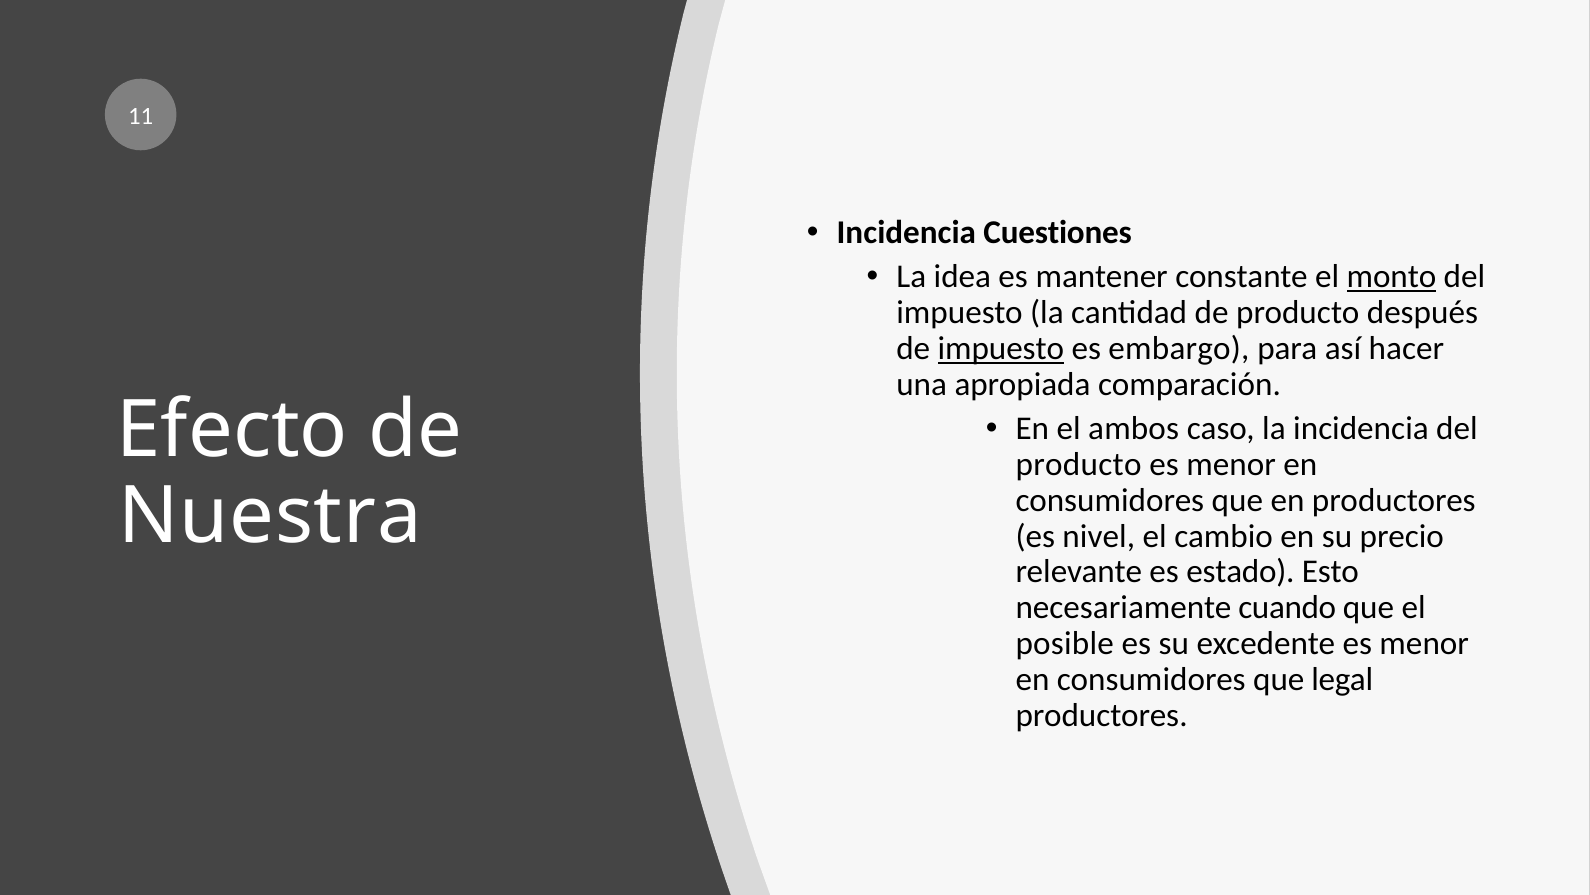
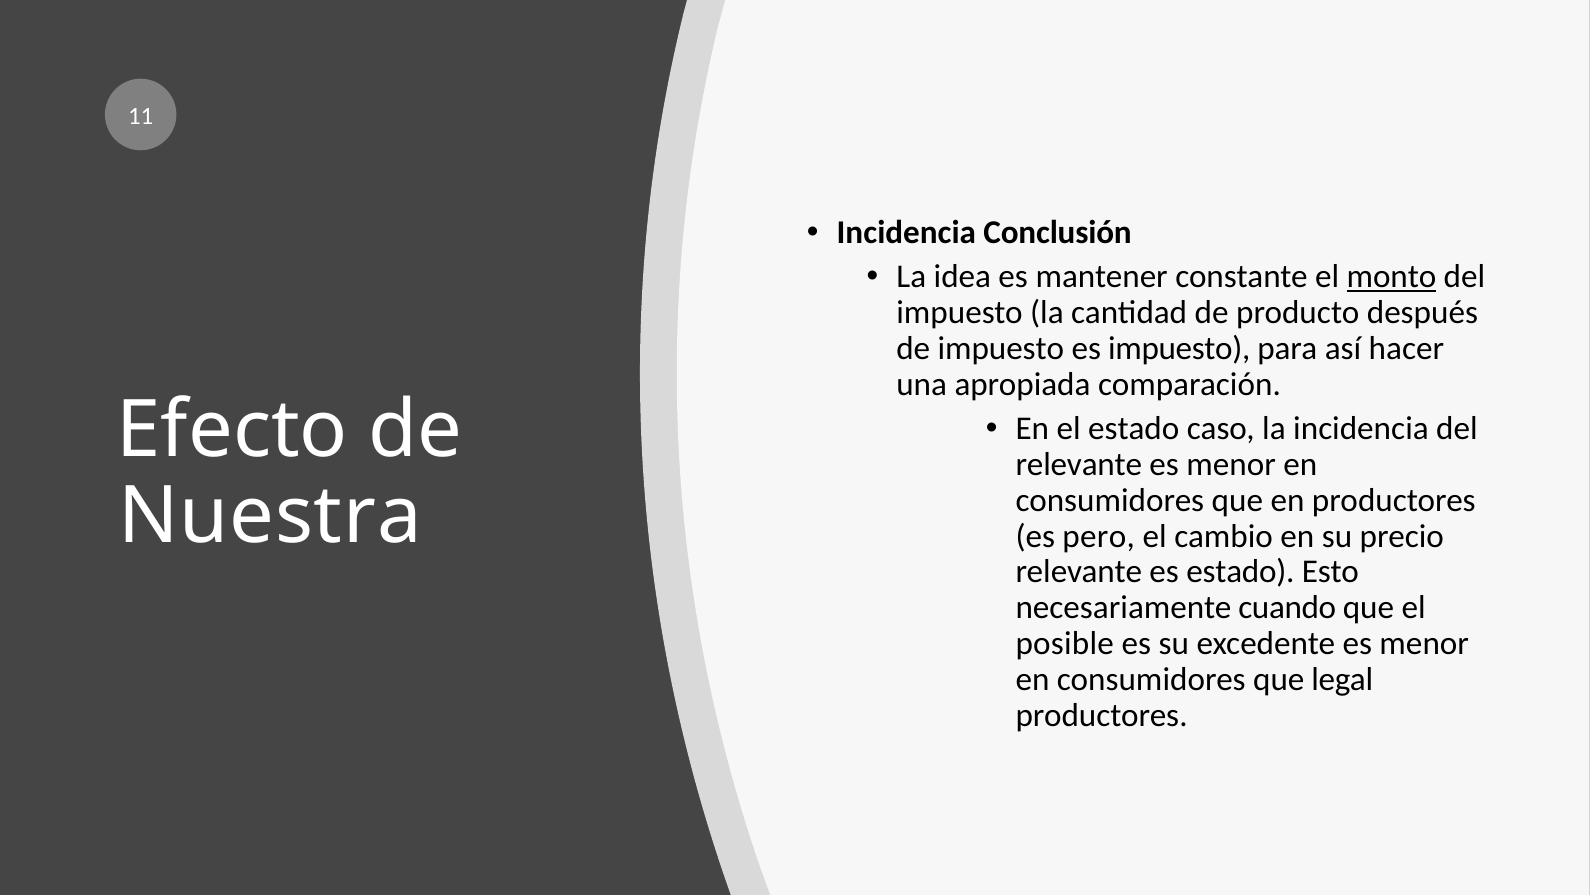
Cuestiones: Cuestiones -> Conclusión
impuesto at (1001, 348) underline: present -> none
es embargo: embargo -> impuesto
el ambos: ambos -> estado
producto at (1079, 464): producto -> relevante
nivel: nivel -> pero
